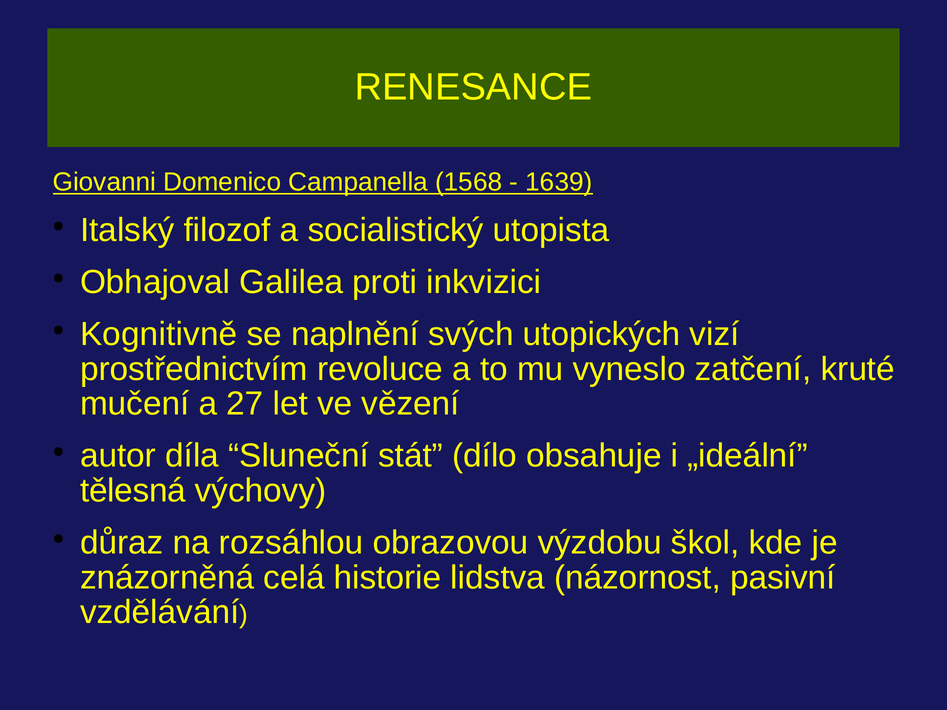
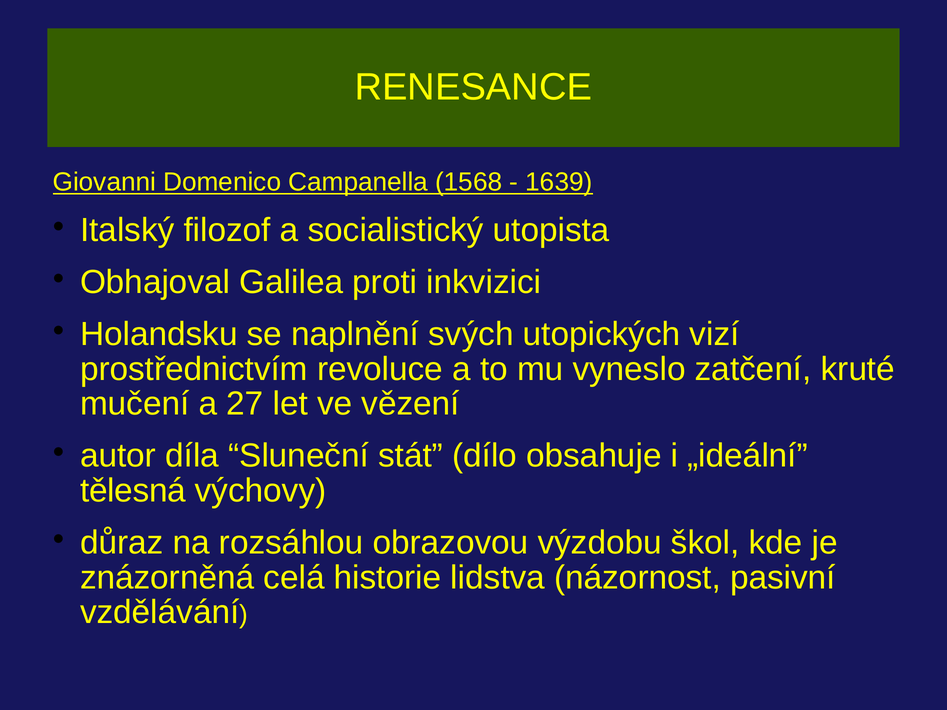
Kognitivně: Kognitivně -> Holandsku
